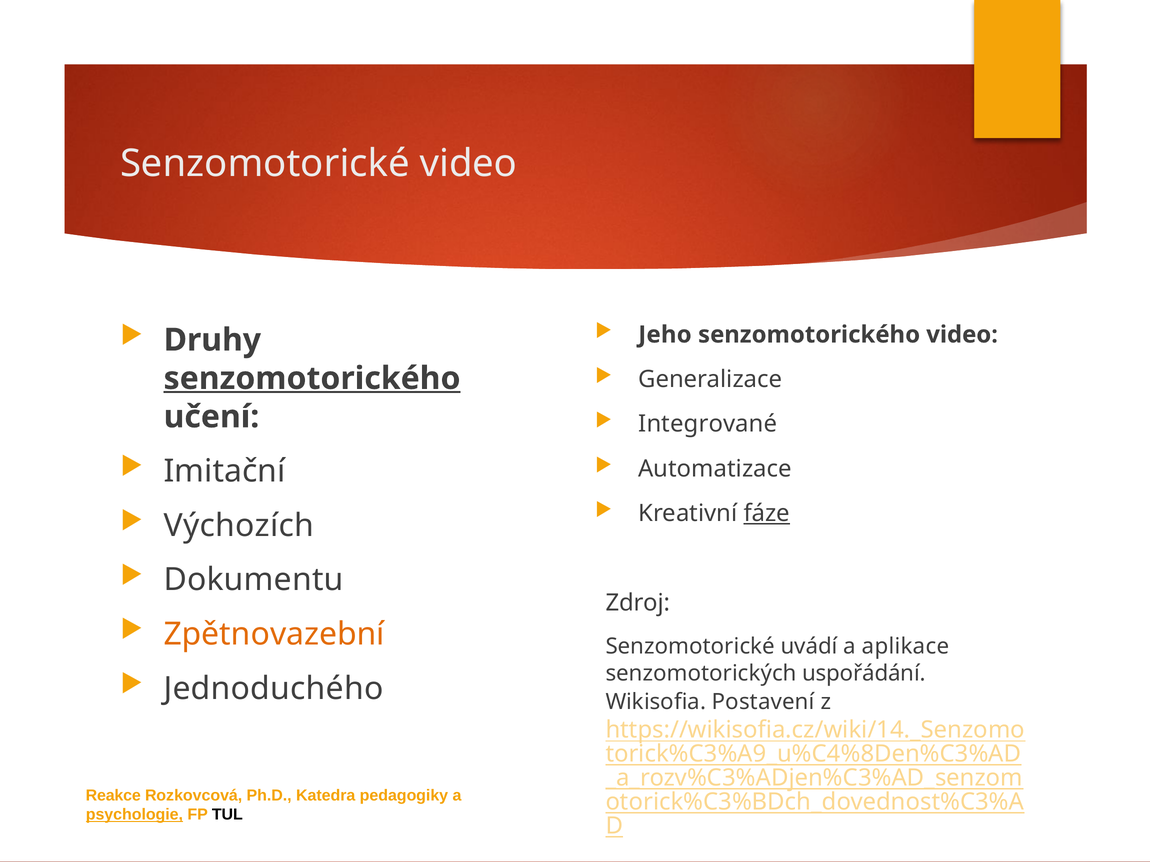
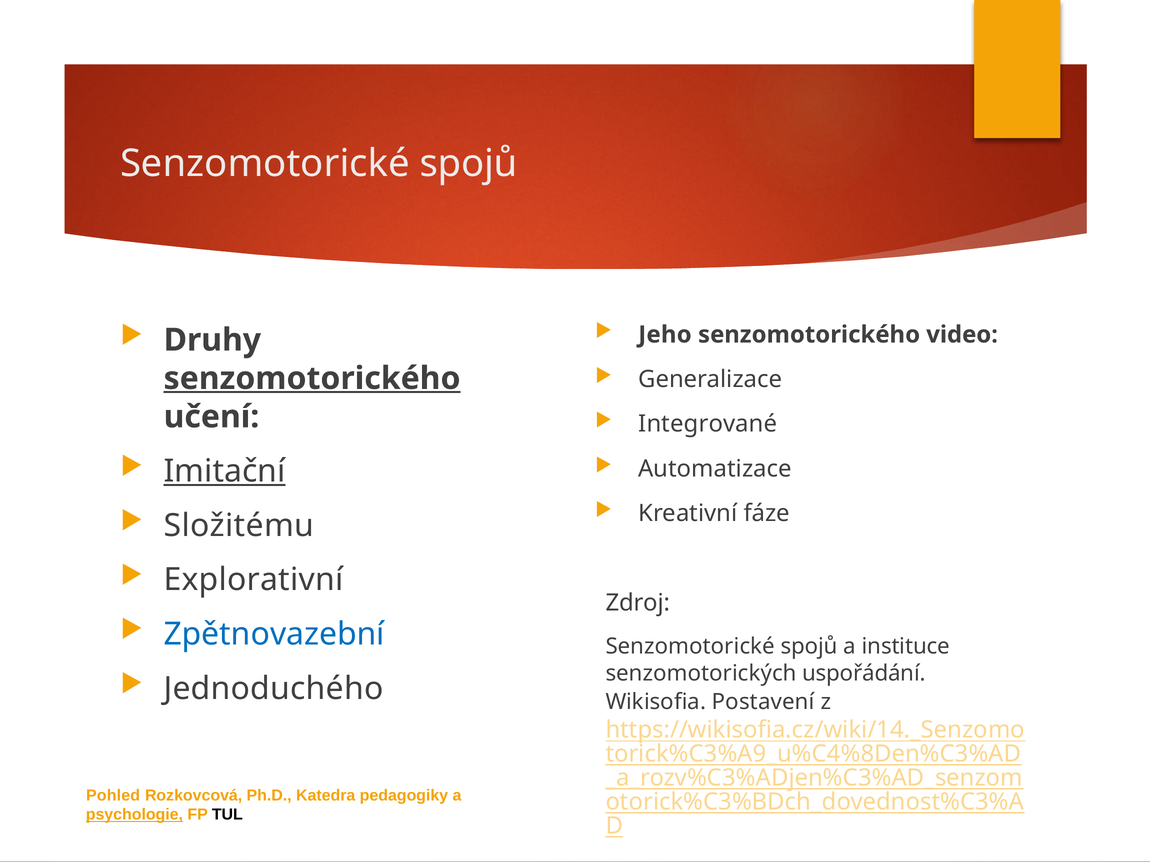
video at (469, 164): video -> spojů
Imitační underline: none -> present
fáze underline: present -> none
Výchozích: Výchozích -> Složitému
Dokumentu: Dokumentu -> Explorativní
Zpětnovazební colour: orange -> blue
uvádí at (809, 647): uvádí -> spojů
aplikace: aplikace -> instituce
Reakce: Reakce -> Pohled
